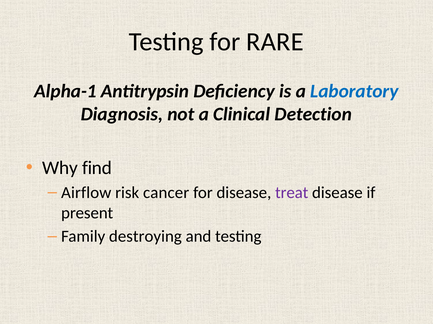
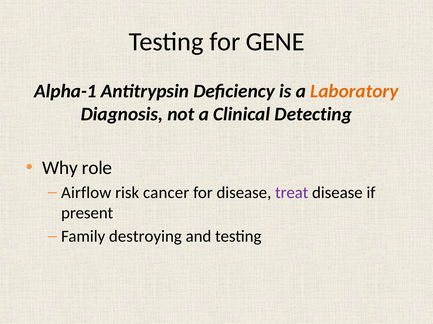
RARE: RARE -> GENE
Laboratory colour: blue -> orange
Detection: Detection -> Detecting
find: find -> role
